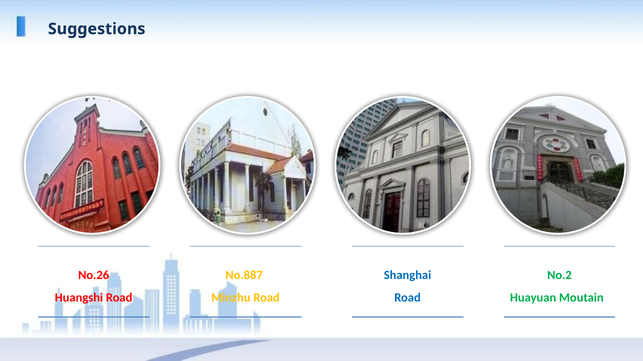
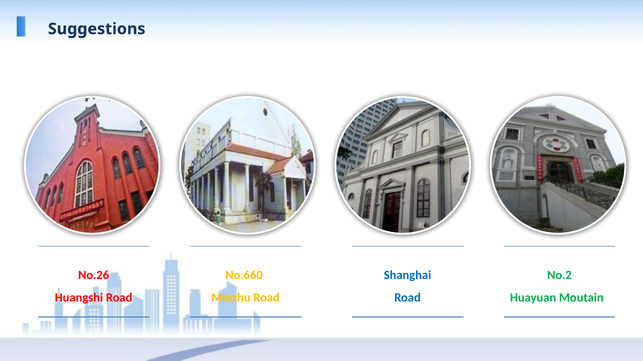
No.887: No.887 -> No.660
